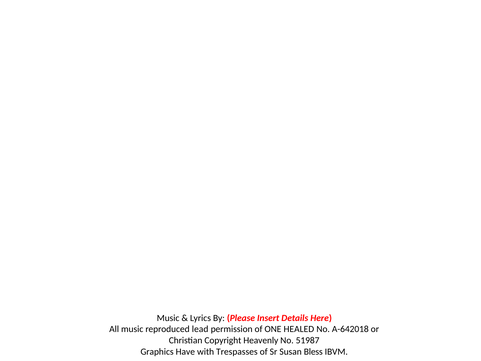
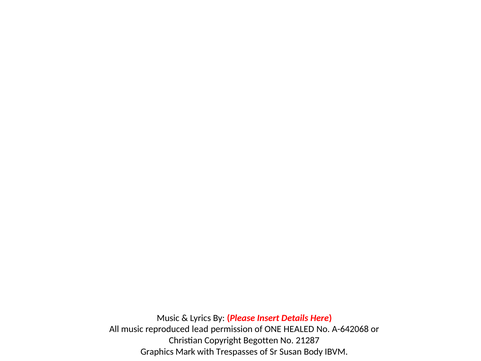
A-642018: A-642018 -> A-642068
Heavenly: Heavenly -> Begotten
51987: 51987 -> 21287
Have: Have -> Mark
Bless: Bless -> Body
